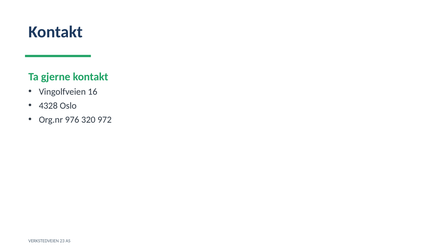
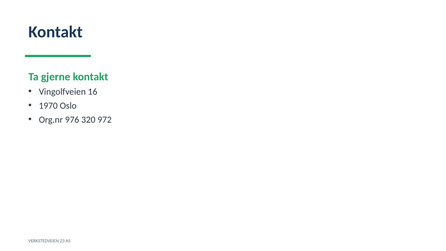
4328: 4328 -> 1970
